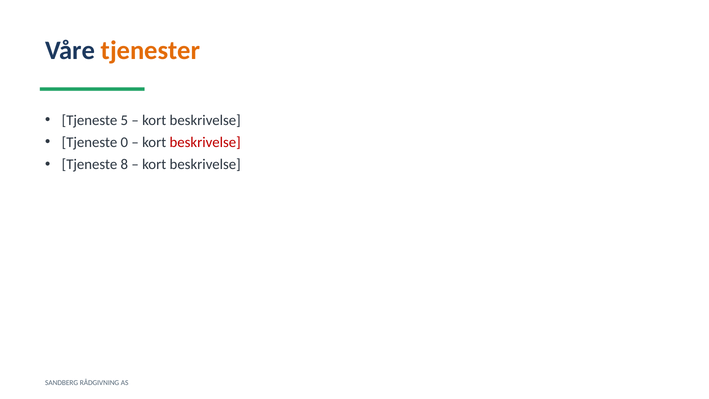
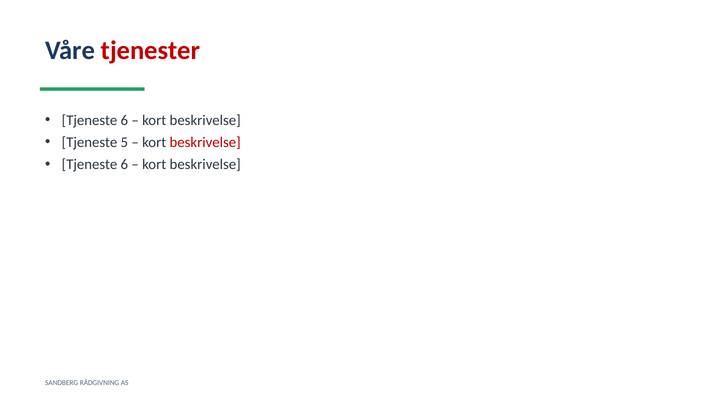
tjenester colour: orange -> red
5 at (124, 120): 5 -> 6
0: 0 -> 5
8 at (124, 164): 8 -> 6
